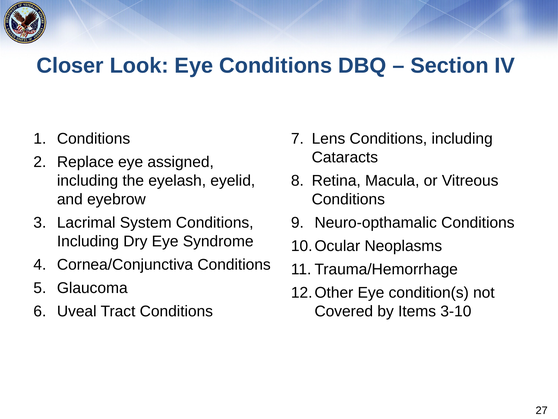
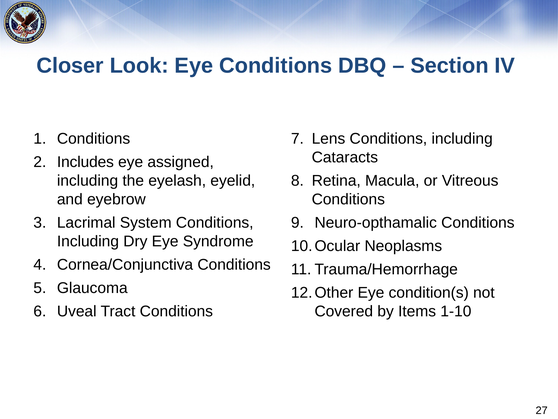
Replace: Replace -> Includes
3-10: 3-10 -> 1-10
